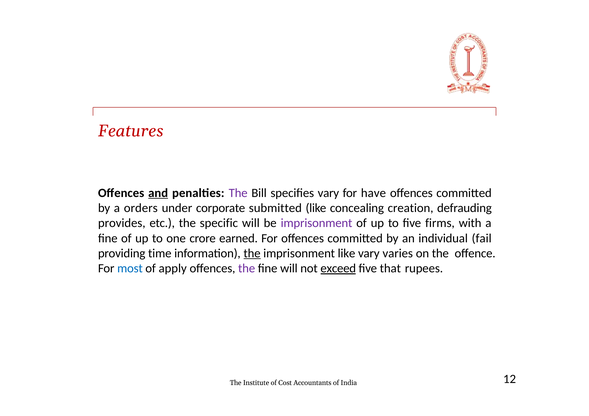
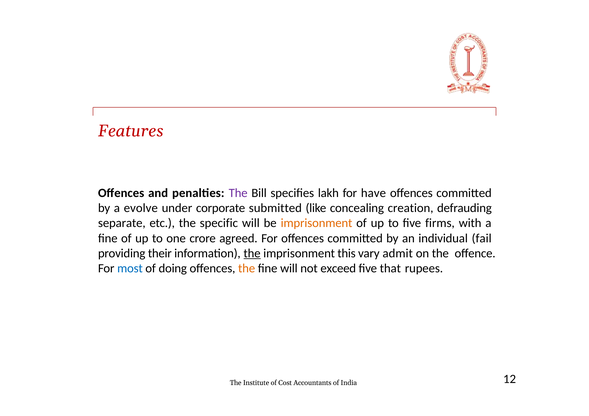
and underline: present -> none
specifies vary: vary -> lakh
orders: orders -> evolve
provides: provides -> separate
imprisonment at (317, 223) colour: purple -> orange
earned: earned -> agreed
time: time -> their
imprisonment like: like -> this
varies: varies -> admit
apply: apply -> doing
the at (247, 269) colour: purple -> orange
exceed underline: present -> none
